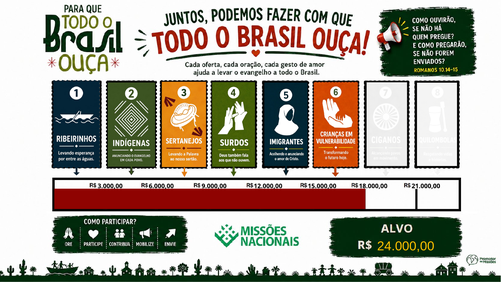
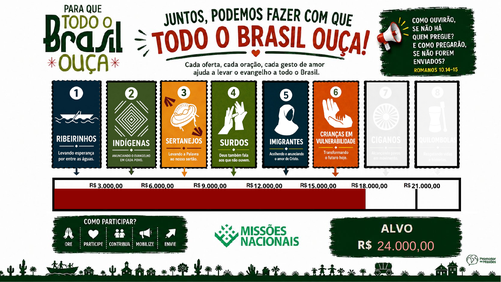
24.000,00 colour: yellow -> pink
